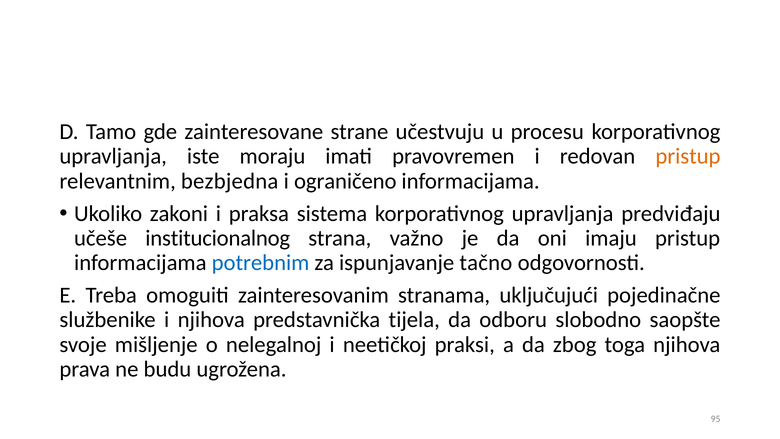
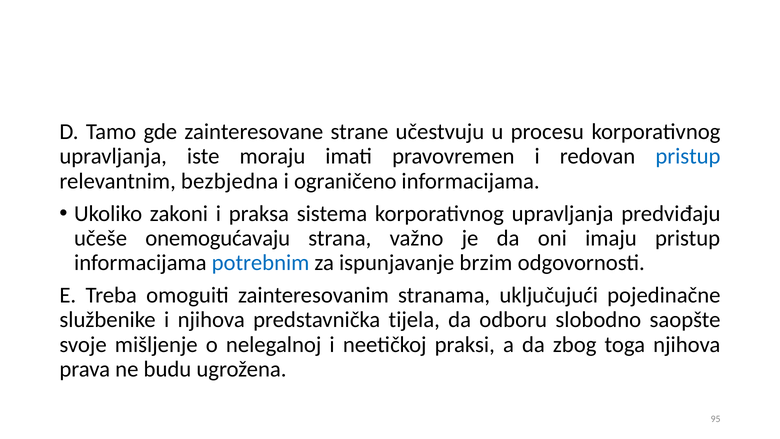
pristup at (688, 156) colour: orange -> blue
institucionalnog: institucionalnog -> onemogućavaju
tačno: tačno -> brzim
